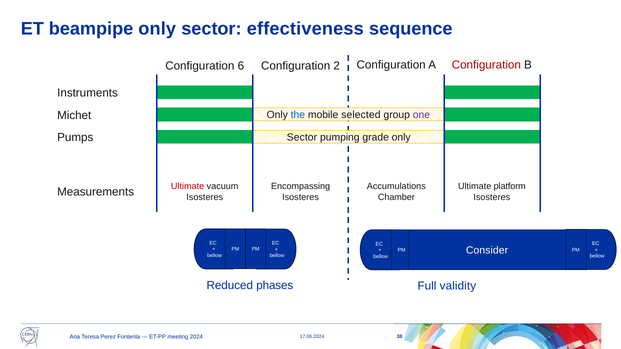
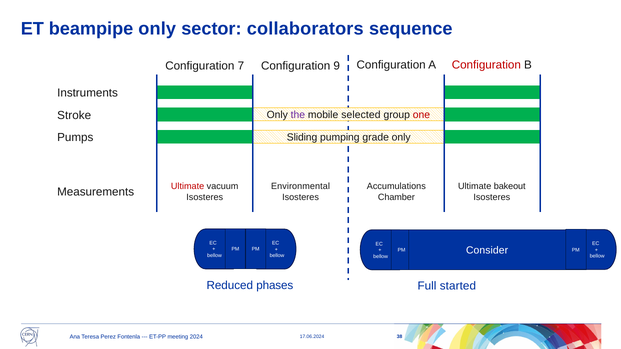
effectiveness: effectiveness -> collaborators
6: 6 -> 7
2: 2 -> 9
Michet: Michet -> Stroke
the colour: blue -> purple
one colour: purple -> red
Sector at (302, 138): Sector -> Sliding
Encompassing: Encompassing -> Environmental
platform: platform -> bakeout
validity: validity -> started
